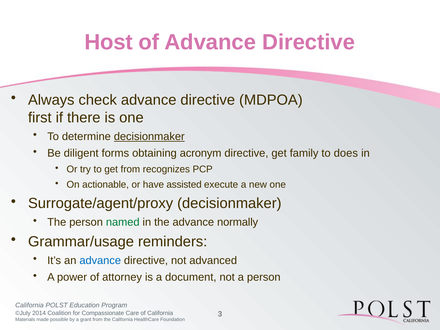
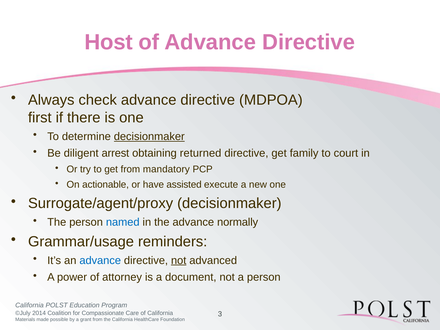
forms: forms -> arrest
acronym: acronym -> returned
does: does -> court
recognizes: recognizes -> mandatory
named colour: green -> blue
not at (179, 260) underline: none -> present
